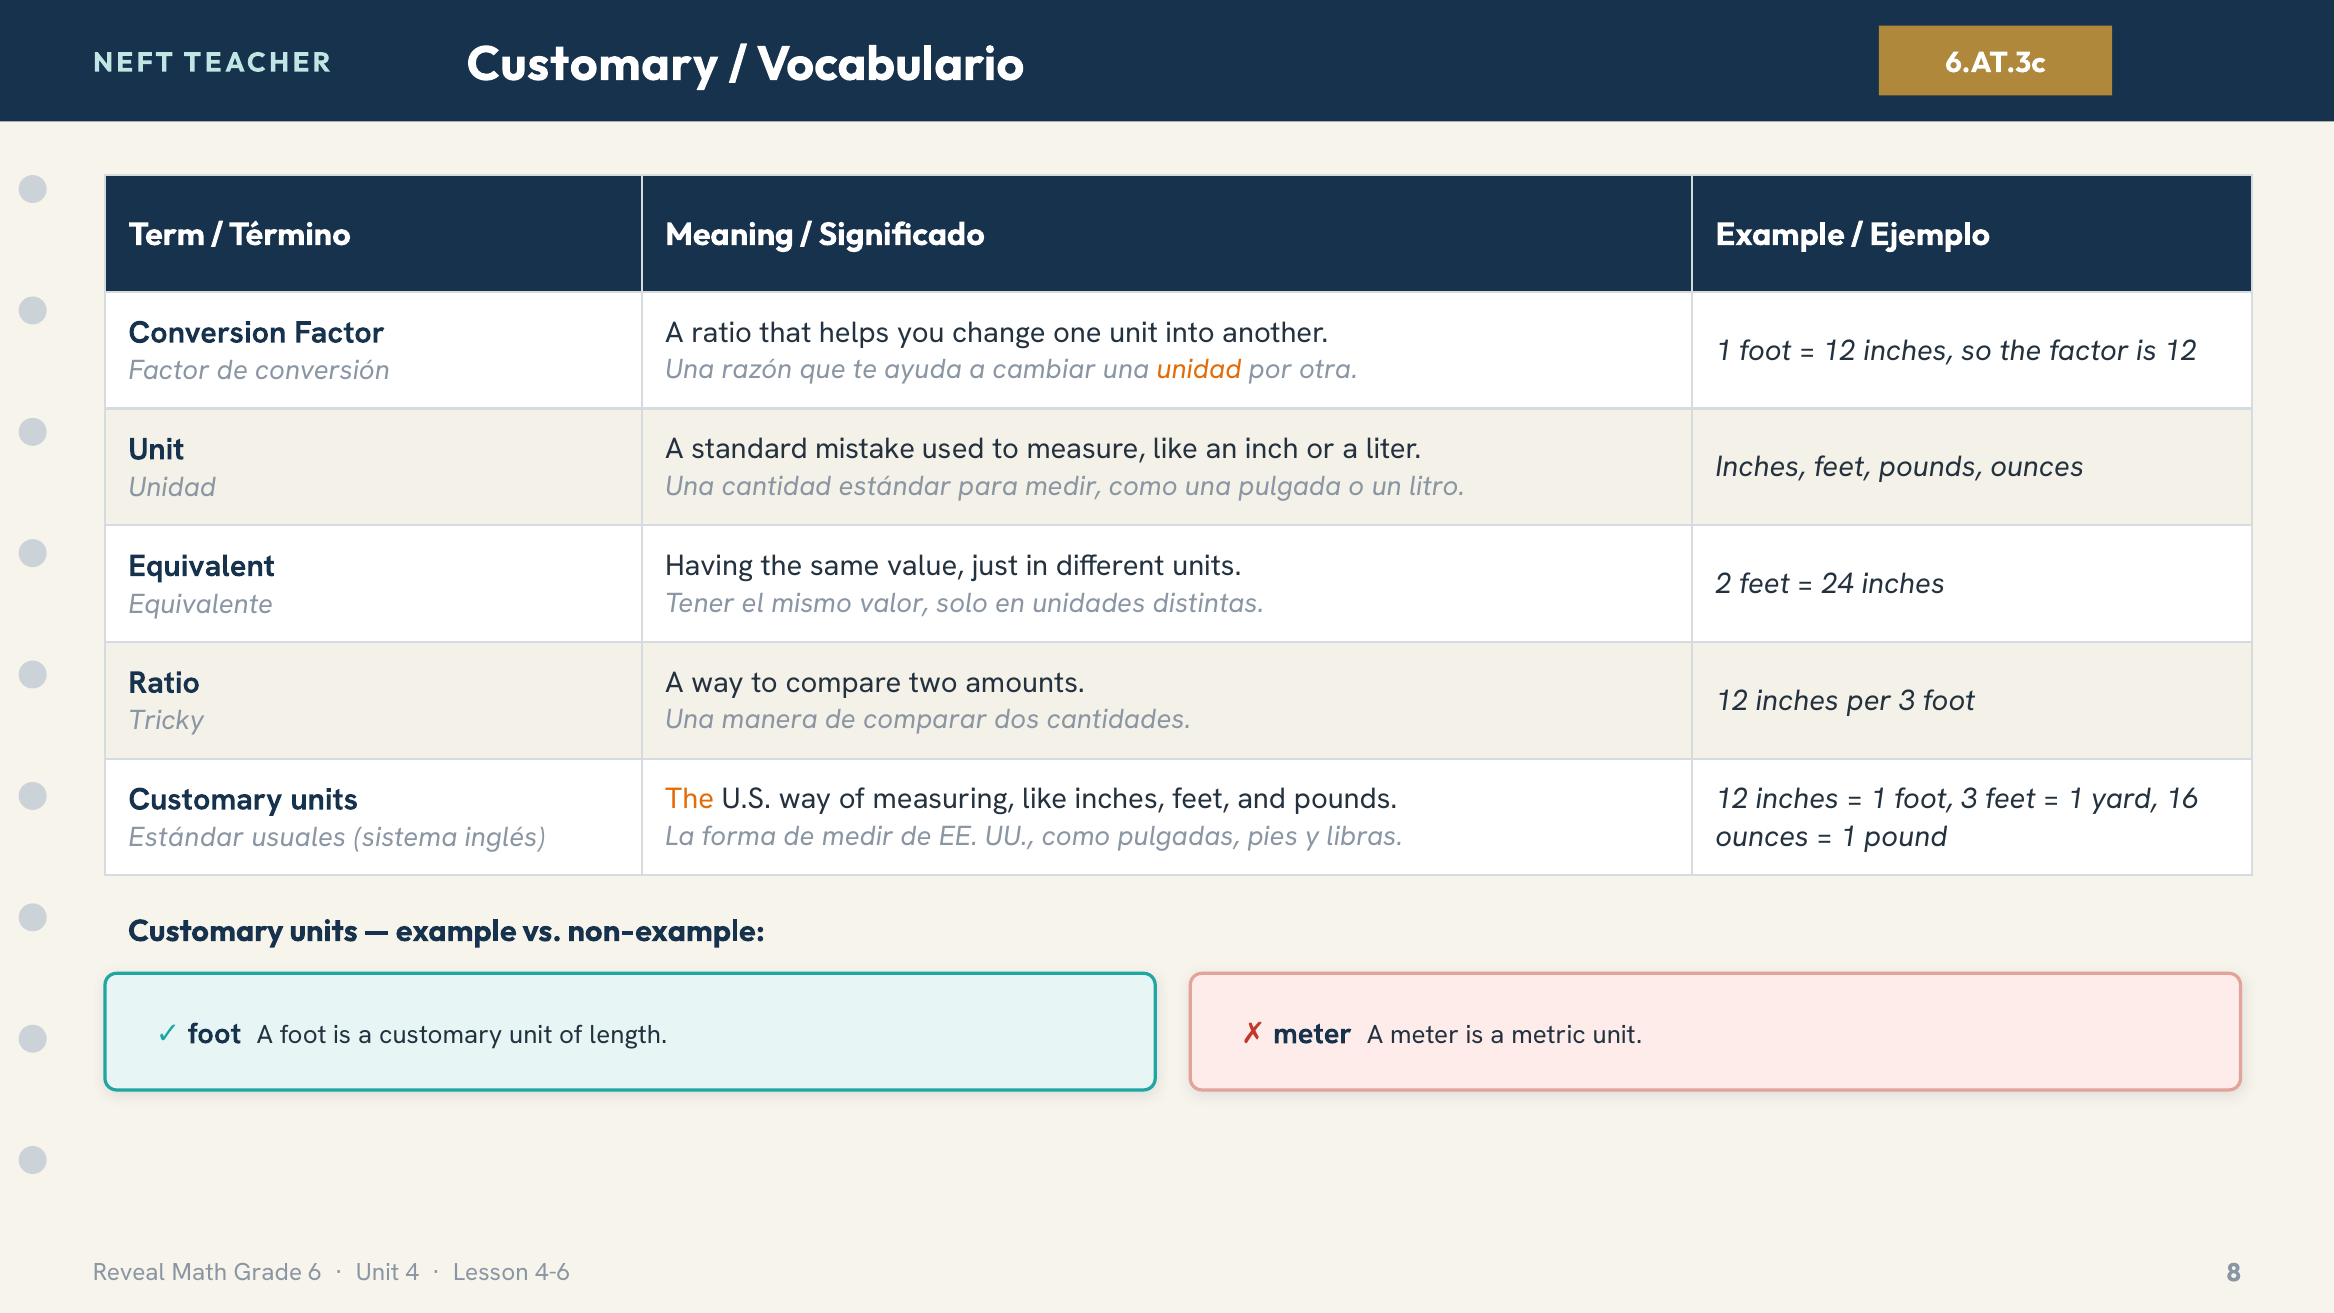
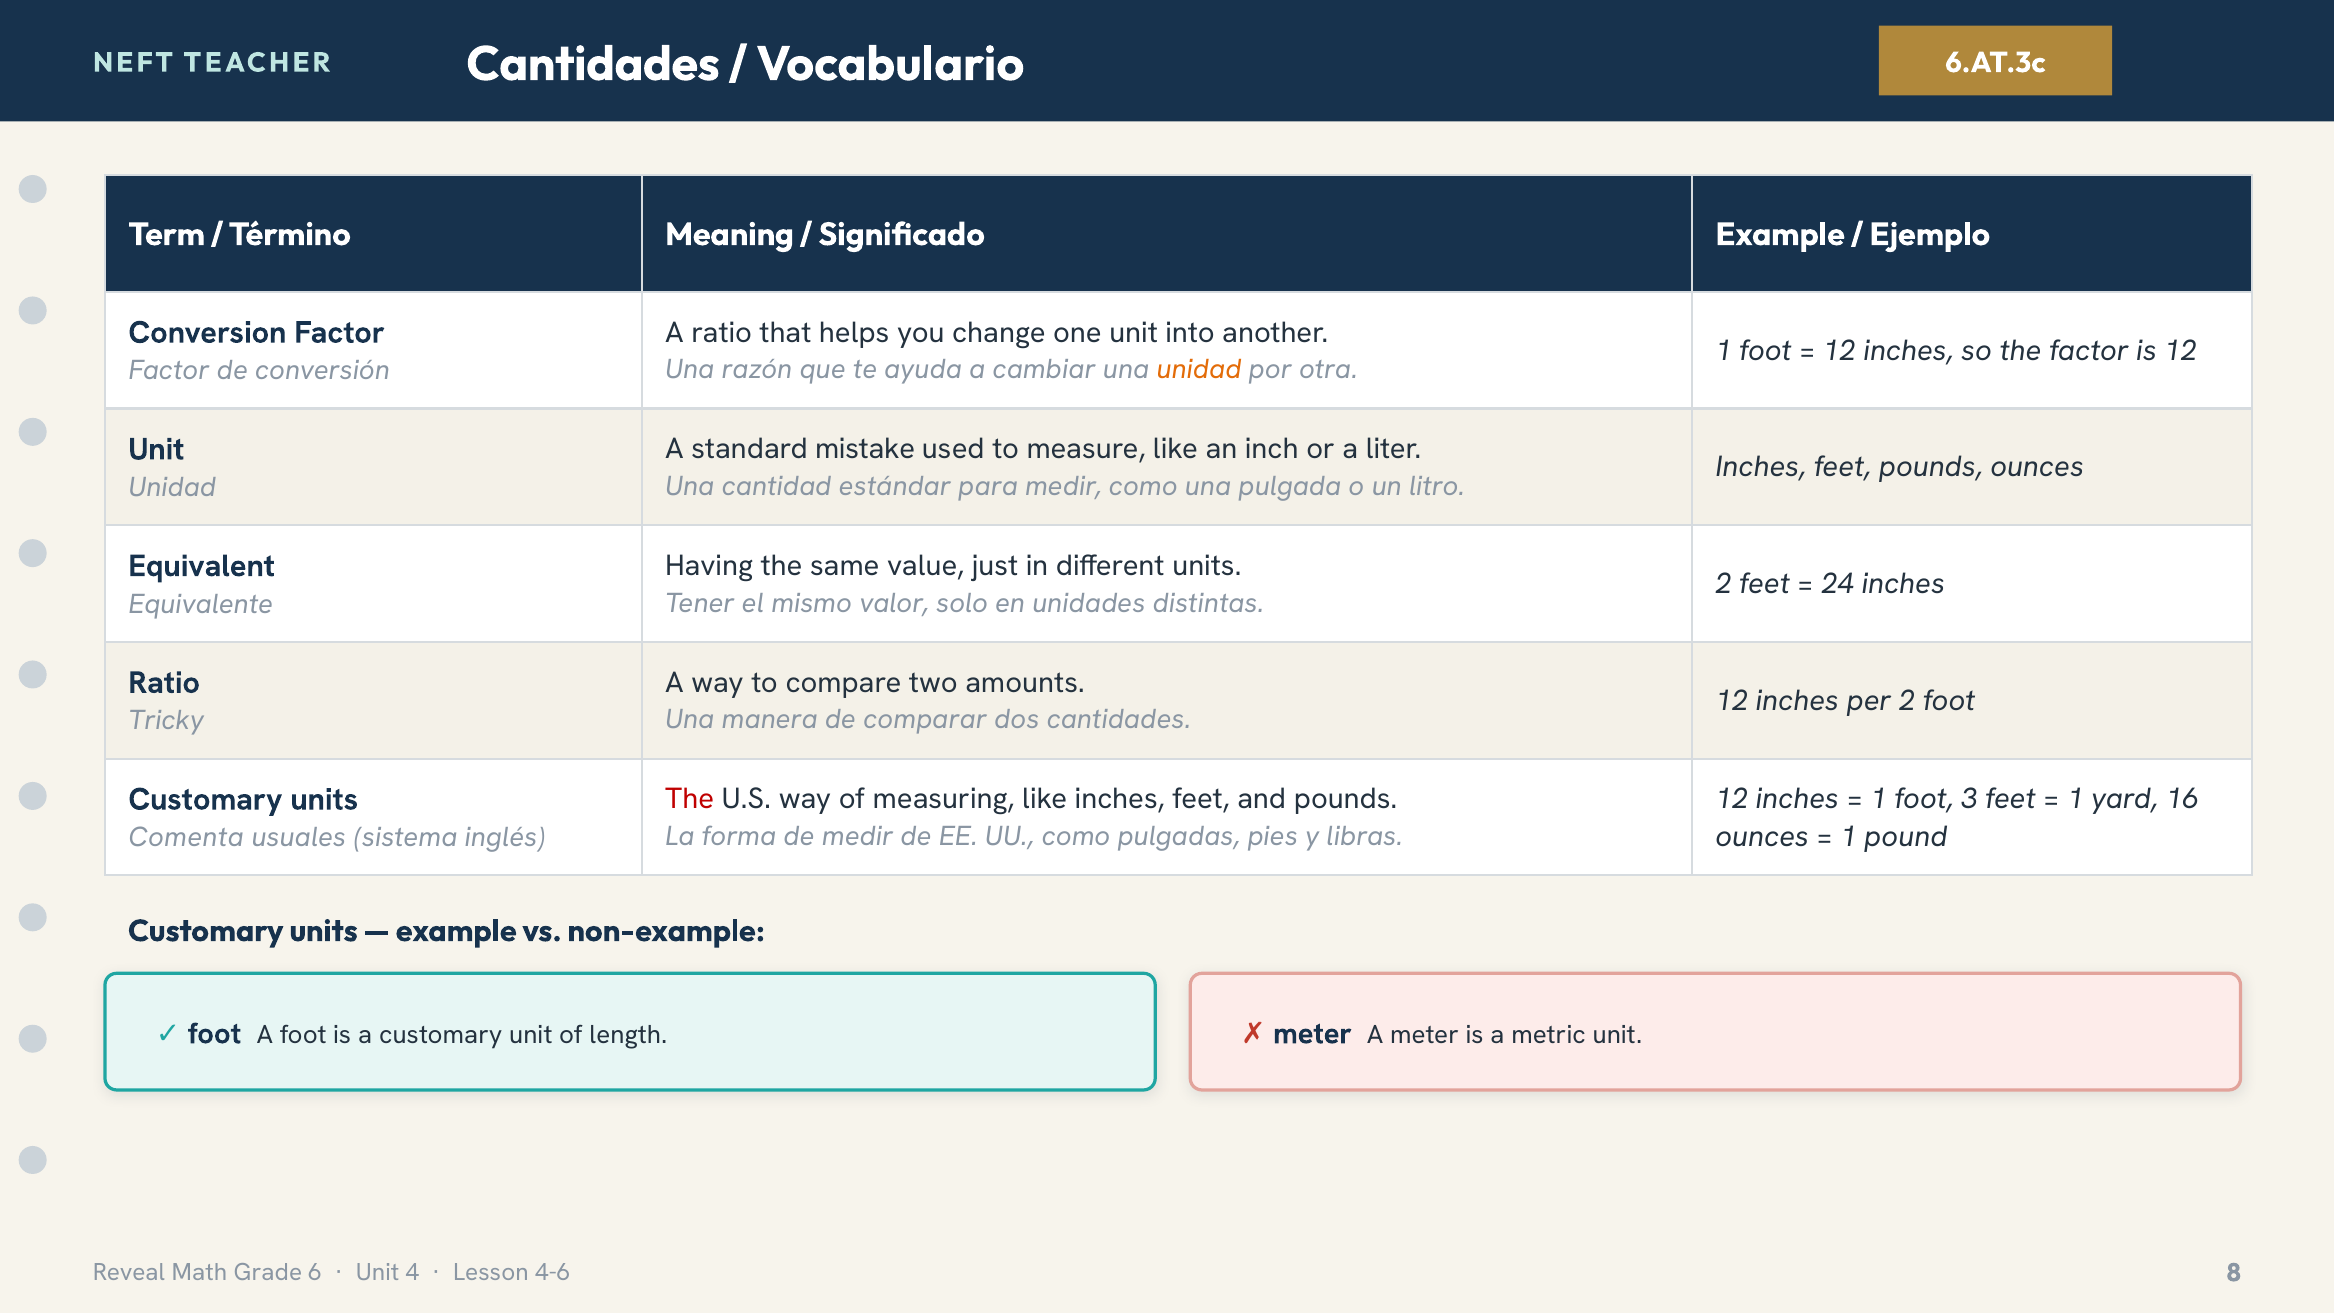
TEACHER Customary: Customary -> Cantidades
per 3: 3 -> 2
The at (690, 799) colour: orange -> red
Estándar at (186, 837): Estándar -> Comenta
